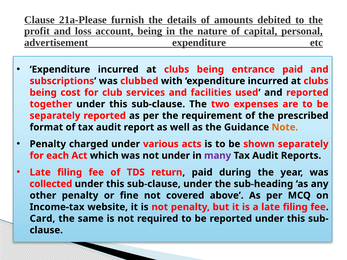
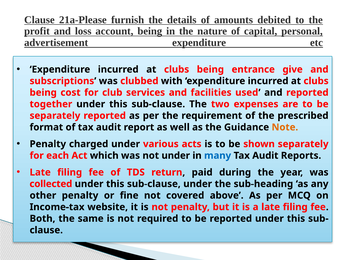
entrance paid: paid -> give
many colour: purple -> blue
Card: Card -> Both
